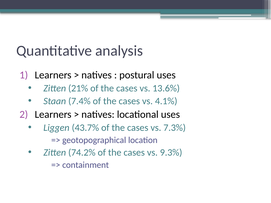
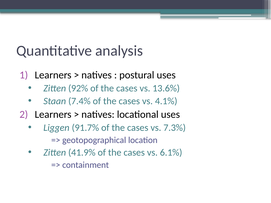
21%: 21% -> 92%
43.7%: 43.7% -> 91.7%
74.2%: 74.2% -> 41.9%
9.3%: 9.3% -> 6.1%
